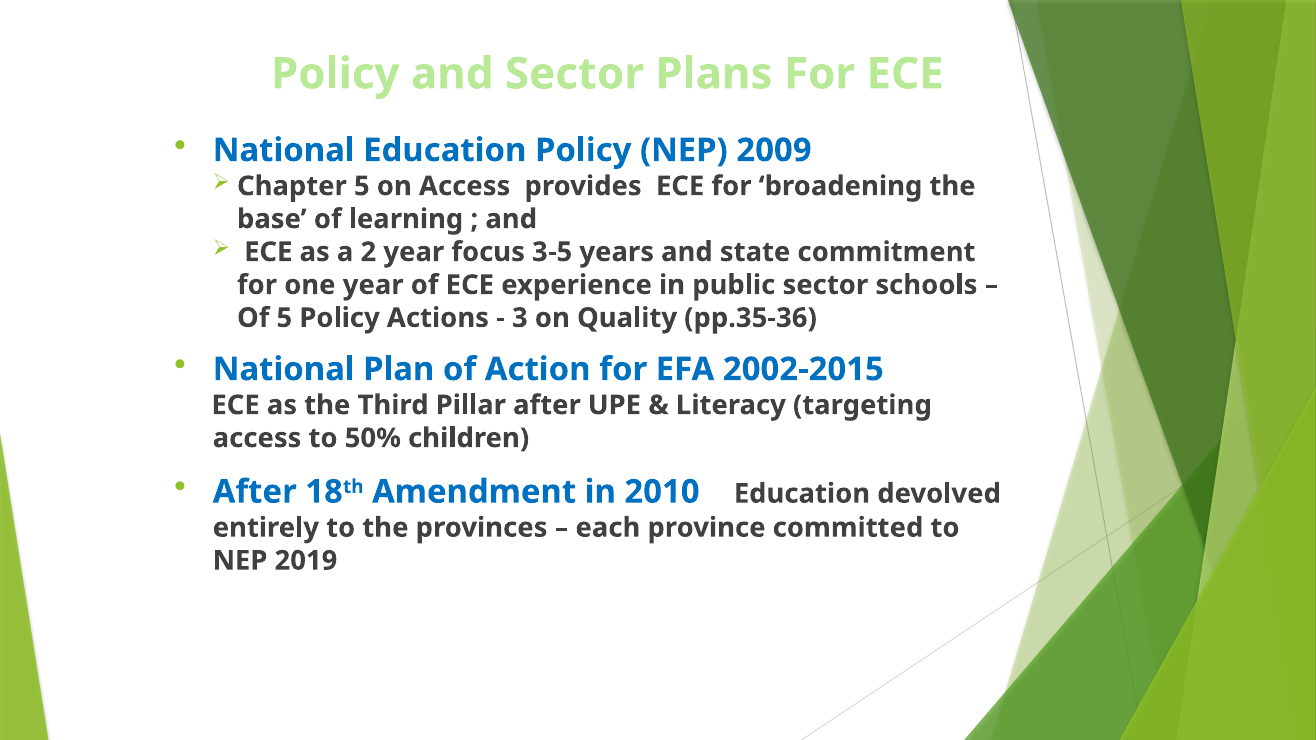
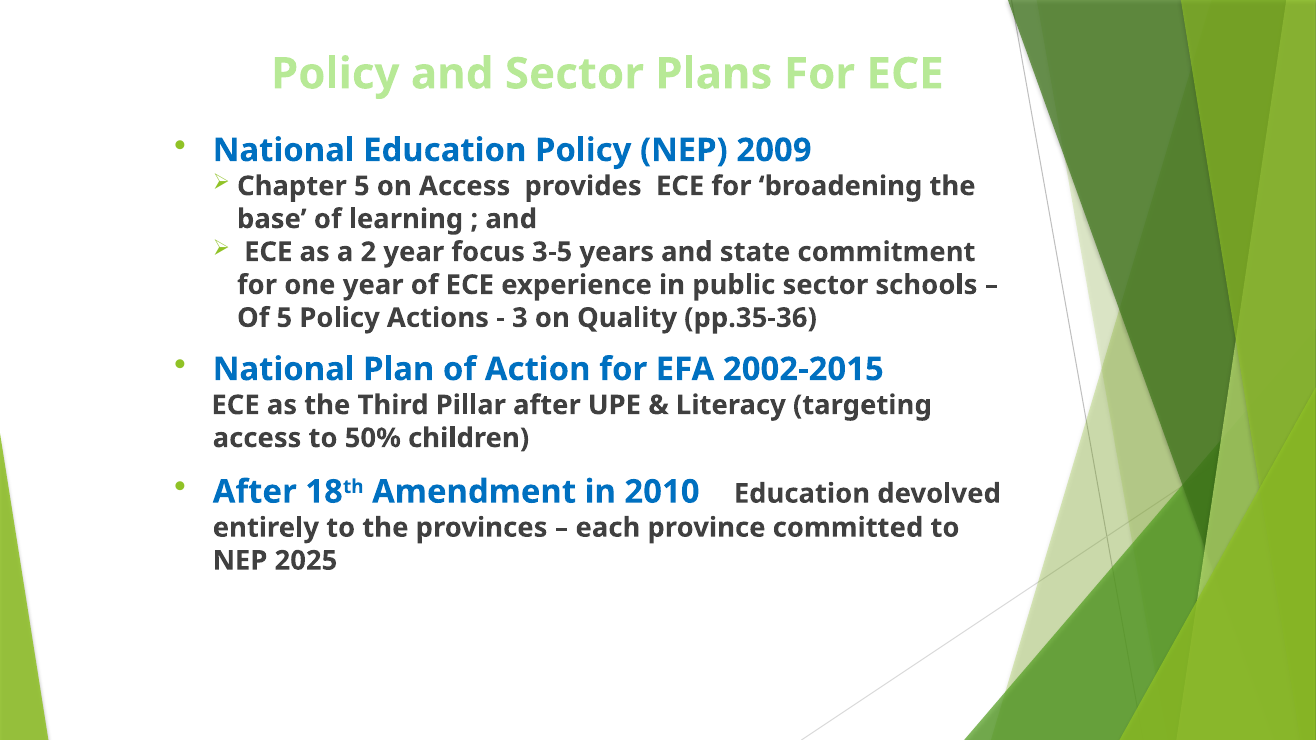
2019: 2019 -> 2025
